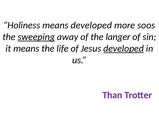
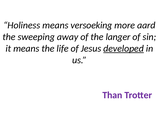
means developed: developed -> versoeking
soos: soos -> aard
sweeping underline: present -> none
